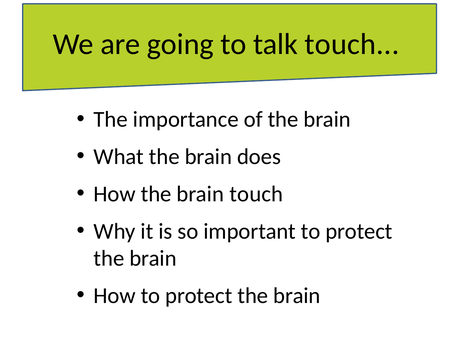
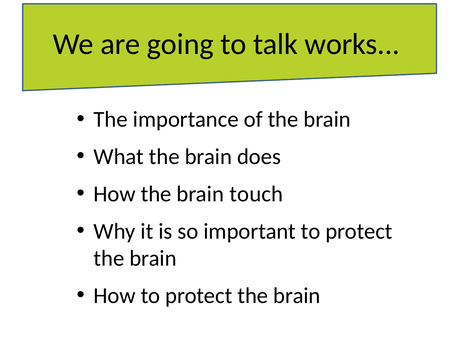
talk touch: touch -> works
